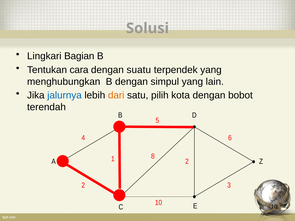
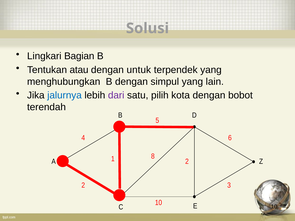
cara: cara -> atau
suatu: suatu -> untuk
dari colour: orange -> purple
